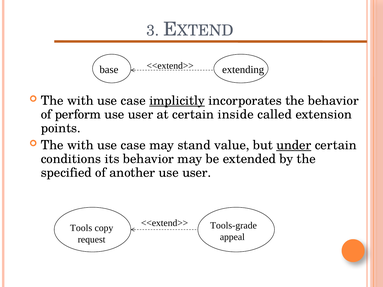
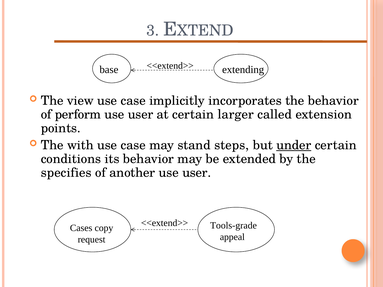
with at (80, 101): with -> view
implicitly underline: present -> none
inside: inside -> larger
value: value -> steps
specified: specified -> specifies
Tools: Tools -> Cases
